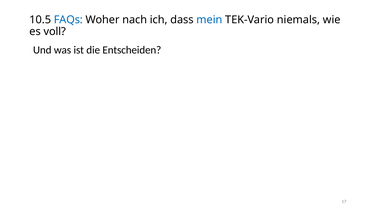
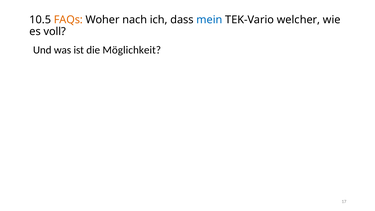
FAQs colour: blue -> orange
niemals: niemals -> welcher
Entscheiden: Entscheiden -> Möglichkeit
